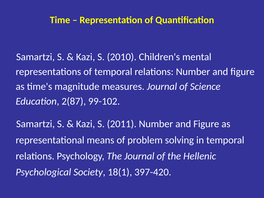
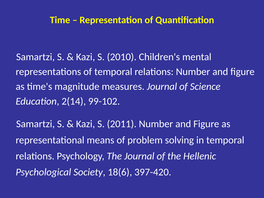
2(87: 2(87 -> 2(14
18(1: 18(1 -> 18(6
